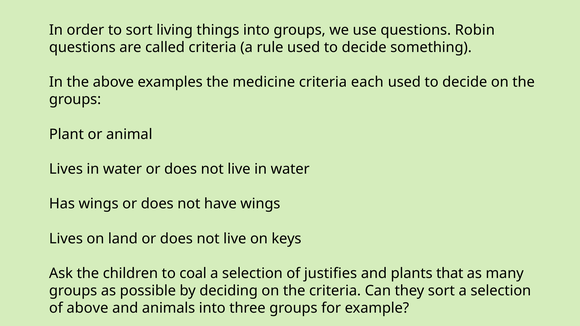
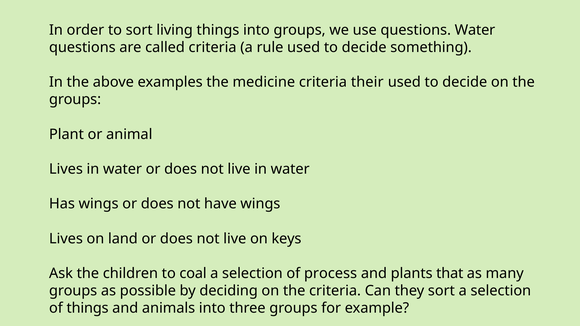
questions Robin: Robin -> Water
each: each -> their
justifies: justifies -> process
of above: above -> things
